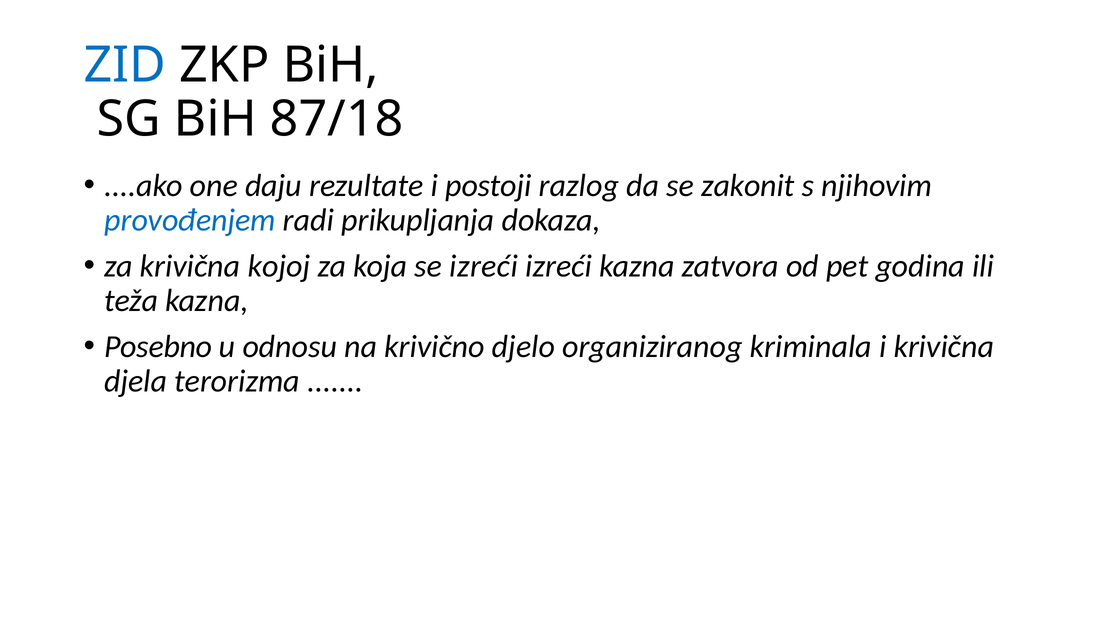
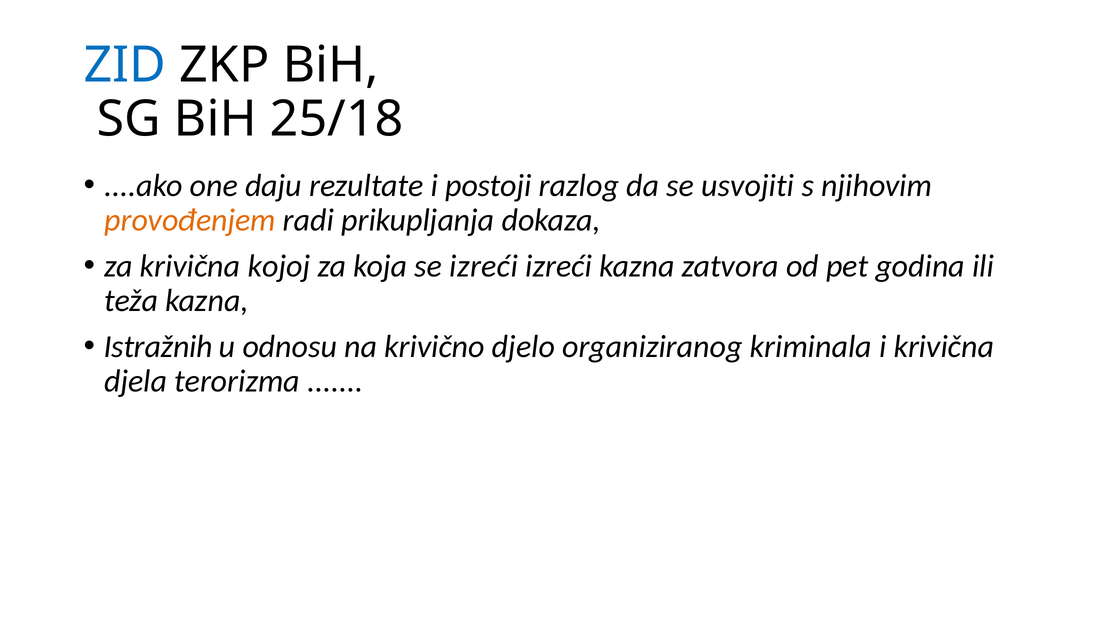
87/18: 87/18 -> 25/18
zakonit: zakonit -> usvojiti
provođenjem colour: blue -> orange
Posebno: Posebno -> Istražnih
